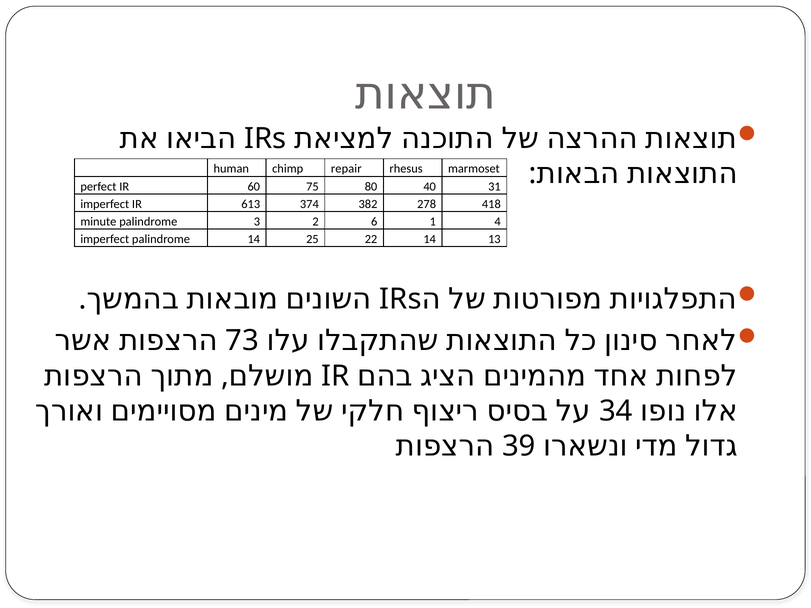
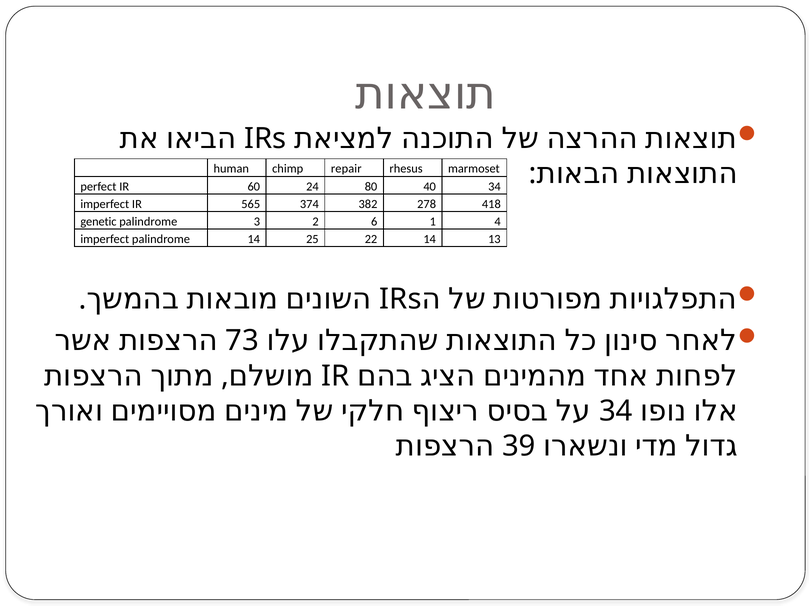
75: 75 -> 24
40 31: 31 -> 34
613: 613 -> 565
minute: minute -> genetic
